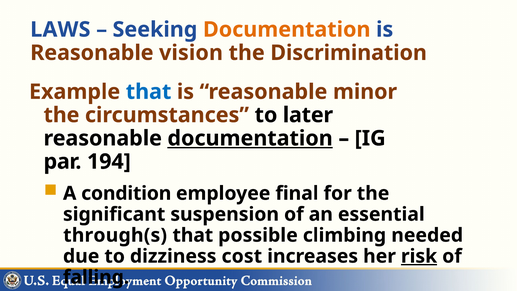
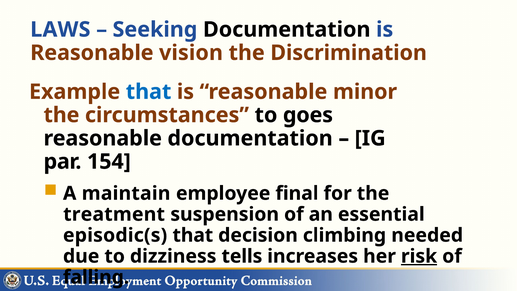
Documentation at (287, 30) colour: orange -> black
later: later -> goes
documentation at (250, 138) underline: present -> none
194: 194 -> 154
condition: condition -> maintain
significant: significant -> treatment
through(s: through(s -> episodic(s
possible: possible -> decision
cost: cost -> tells
